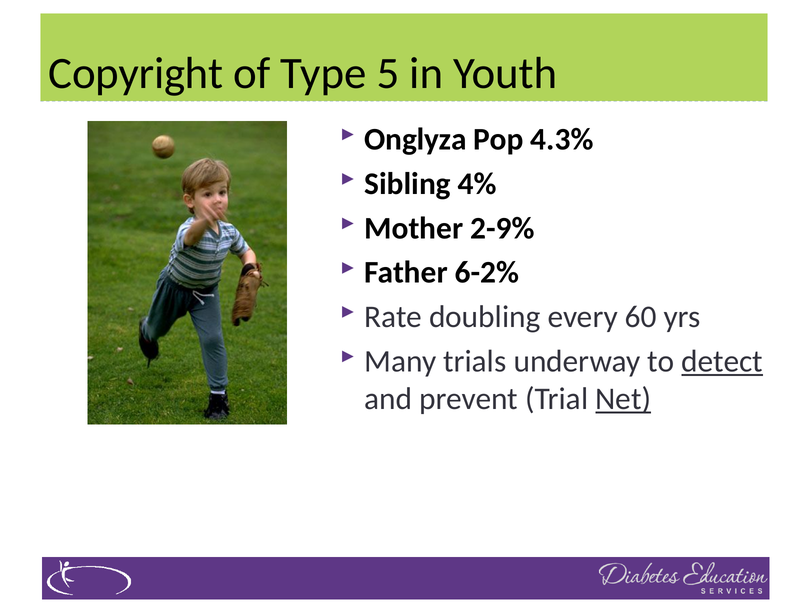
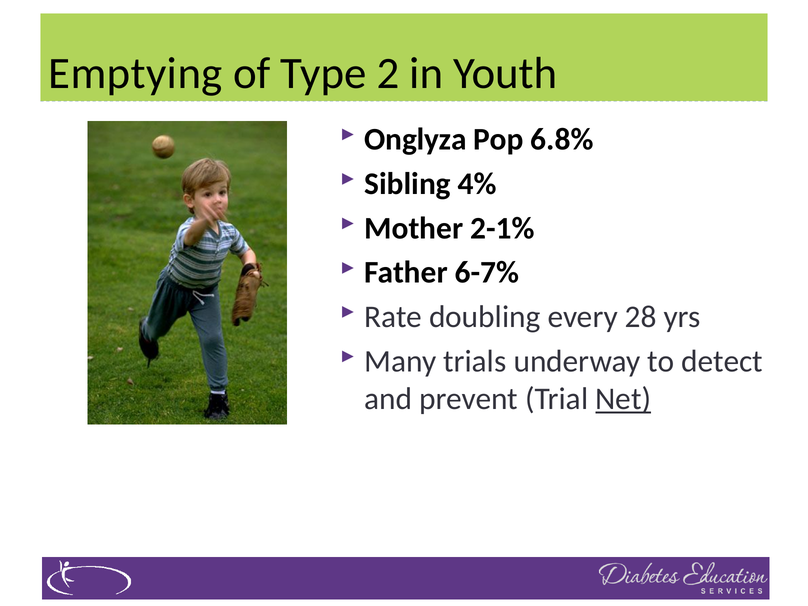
Copyright: Copyright -> Emptying
5: 5 -> 2
4.3%: 4.3% -> 6.8%
2-9%: 2-9% -> 2-1%
6-2%: 6-2% -> 6-7%
60: 60 -> 28
detect underline: present -> none
